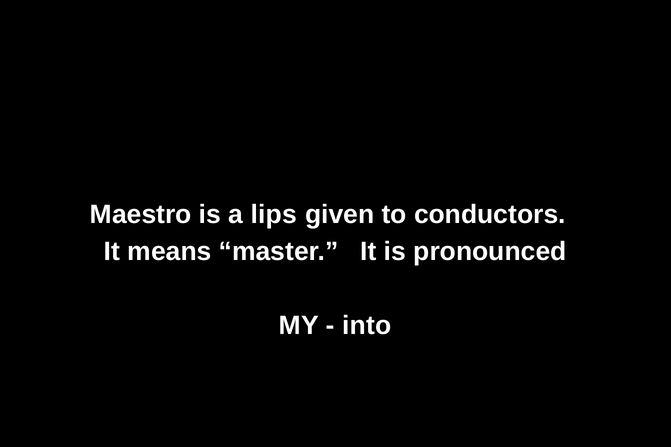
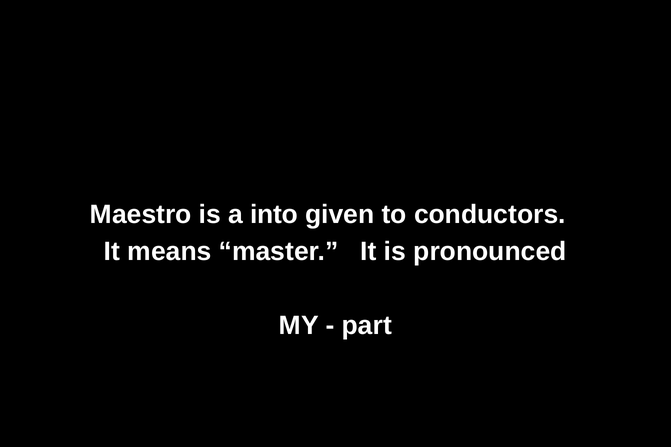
lips: lips -> into
into: into -> part
